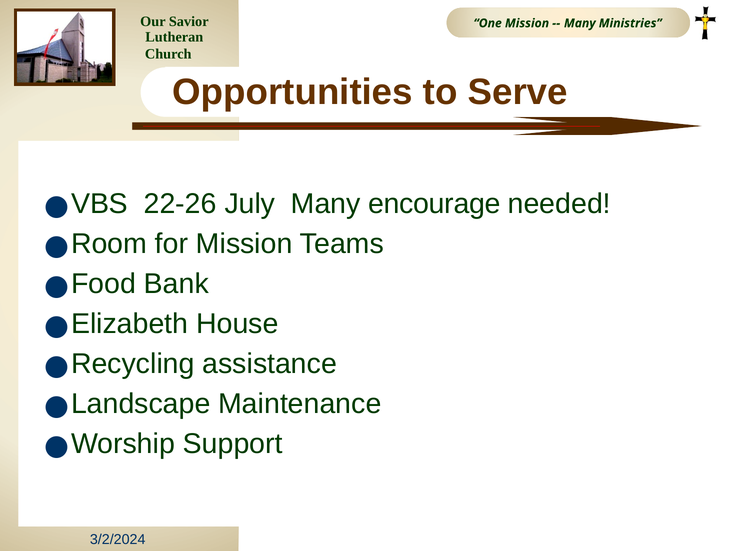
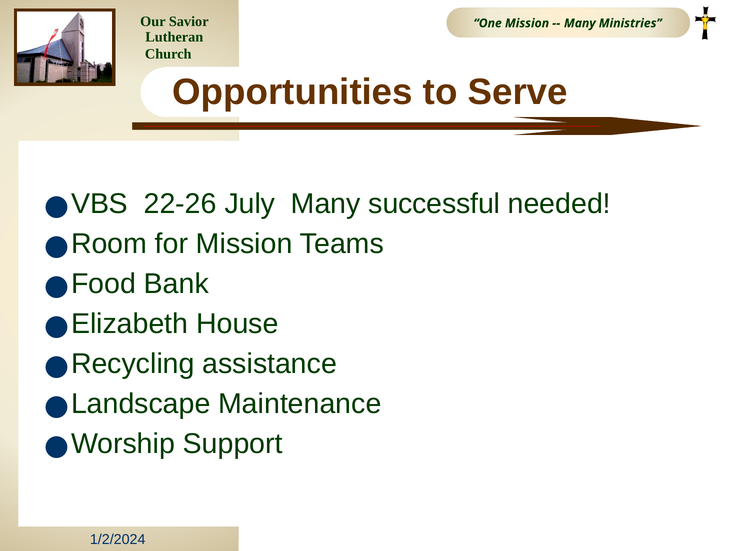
encourage: encourage -> successful
3/2/2024: 3/2/2024 -> 1/2/2024
